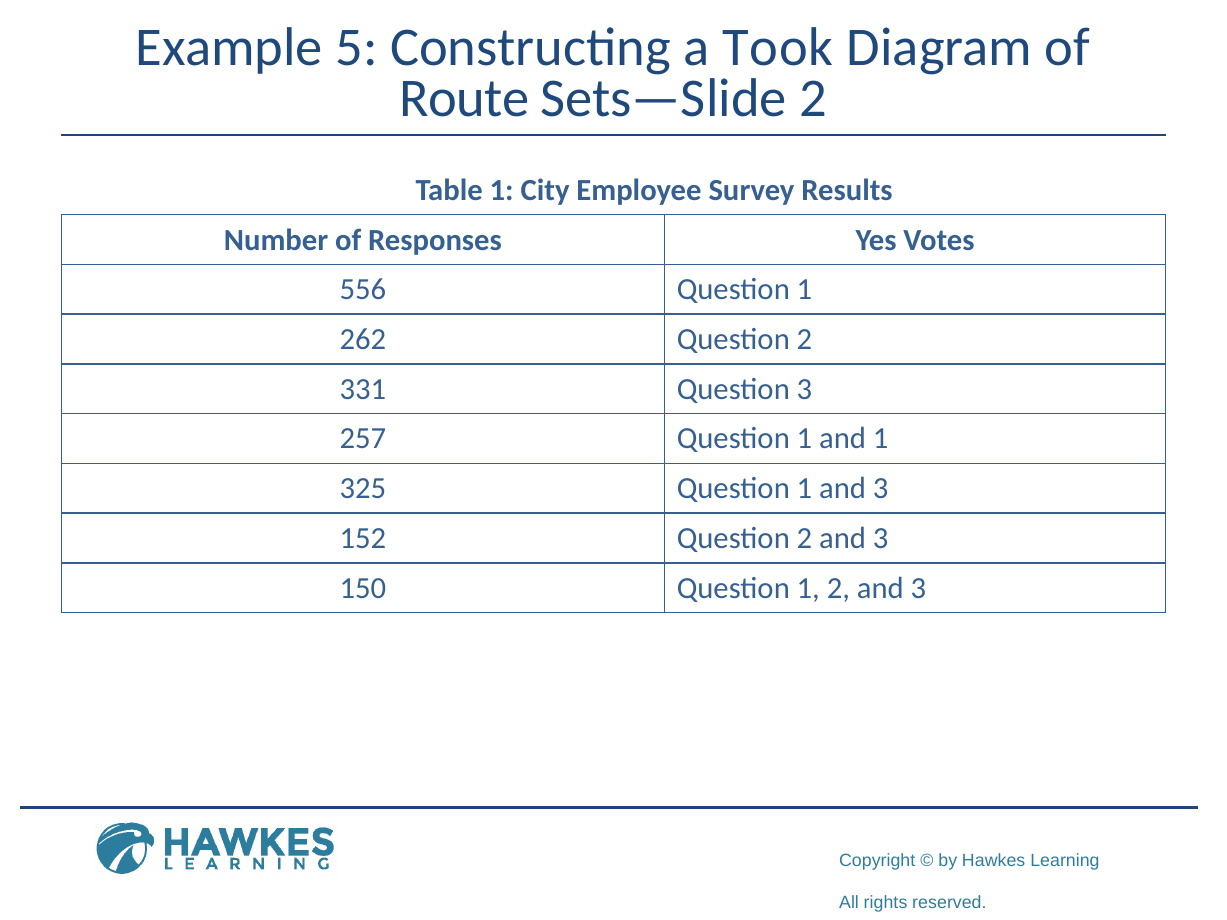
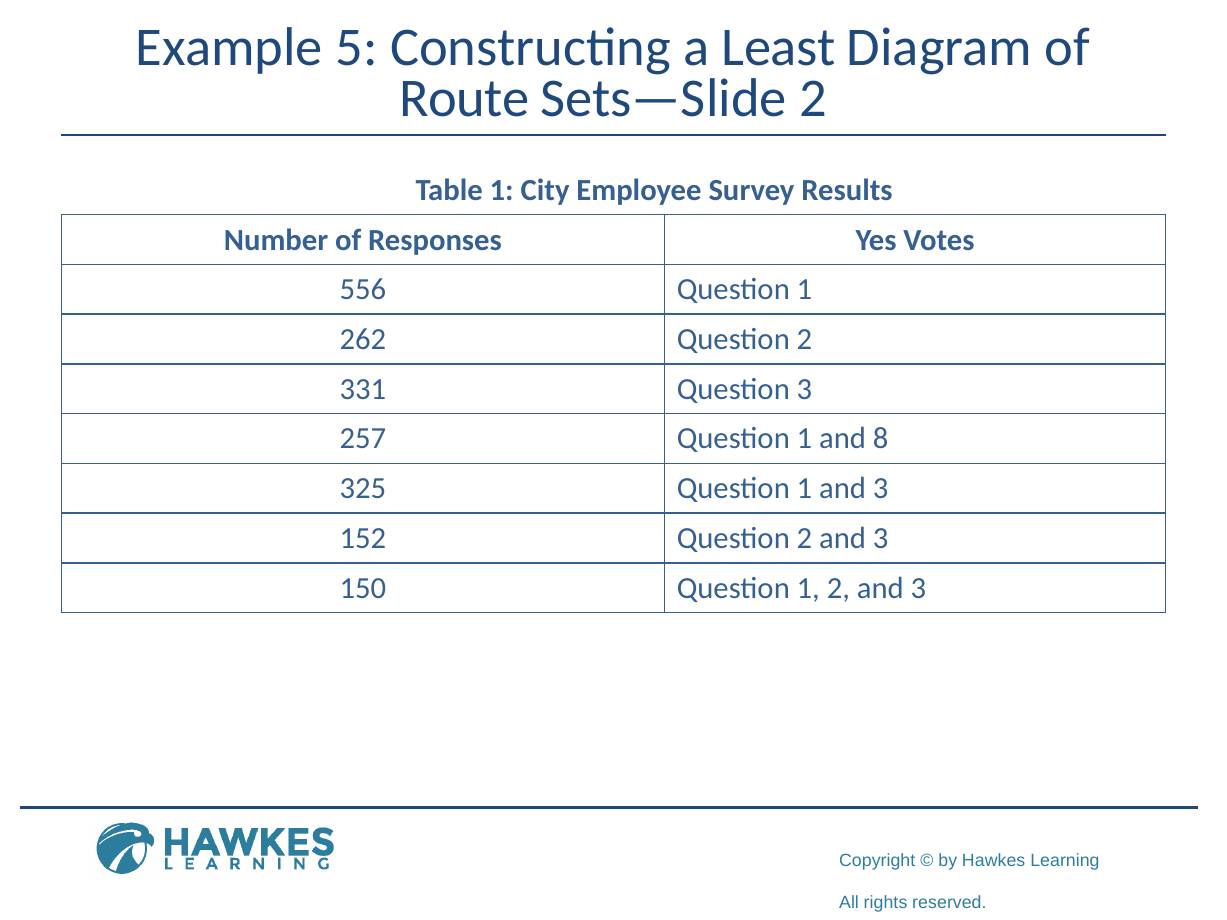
Took: Took -> Least
and 1: 1 -> 8
